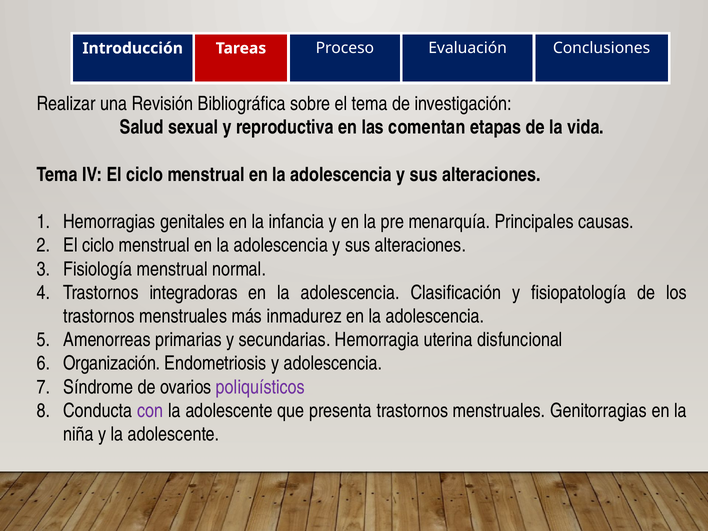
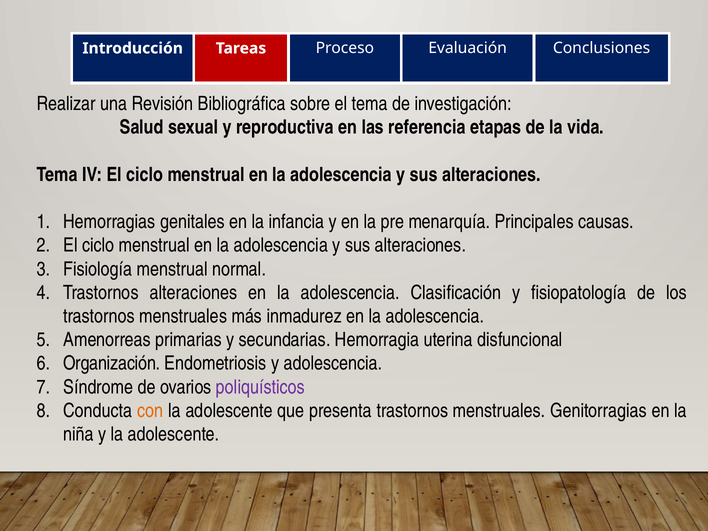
comentan: comentan -> referencia
Trastornos integradoras: integradoras -> alteraciones
con colour: purple -> orange
